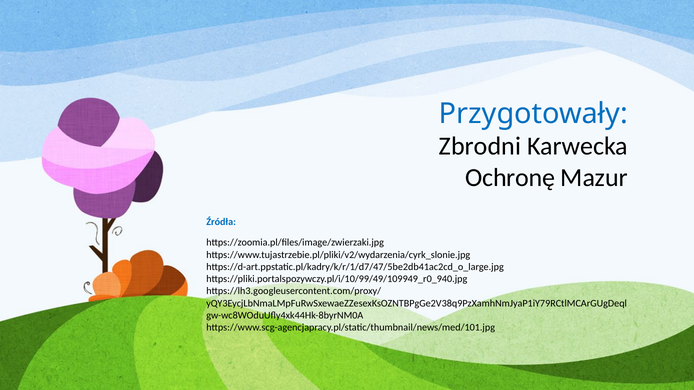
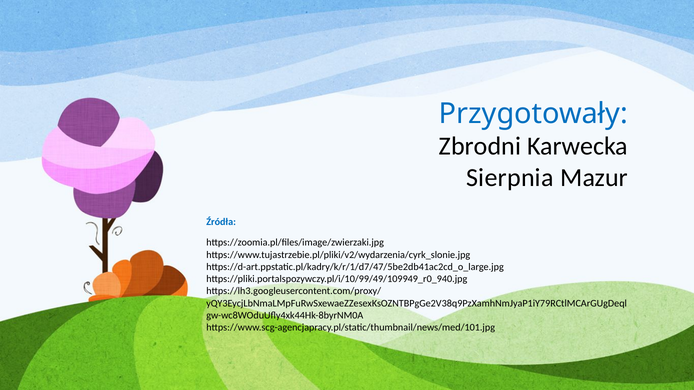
Ochronę: Ochronę -> Sierpnia
